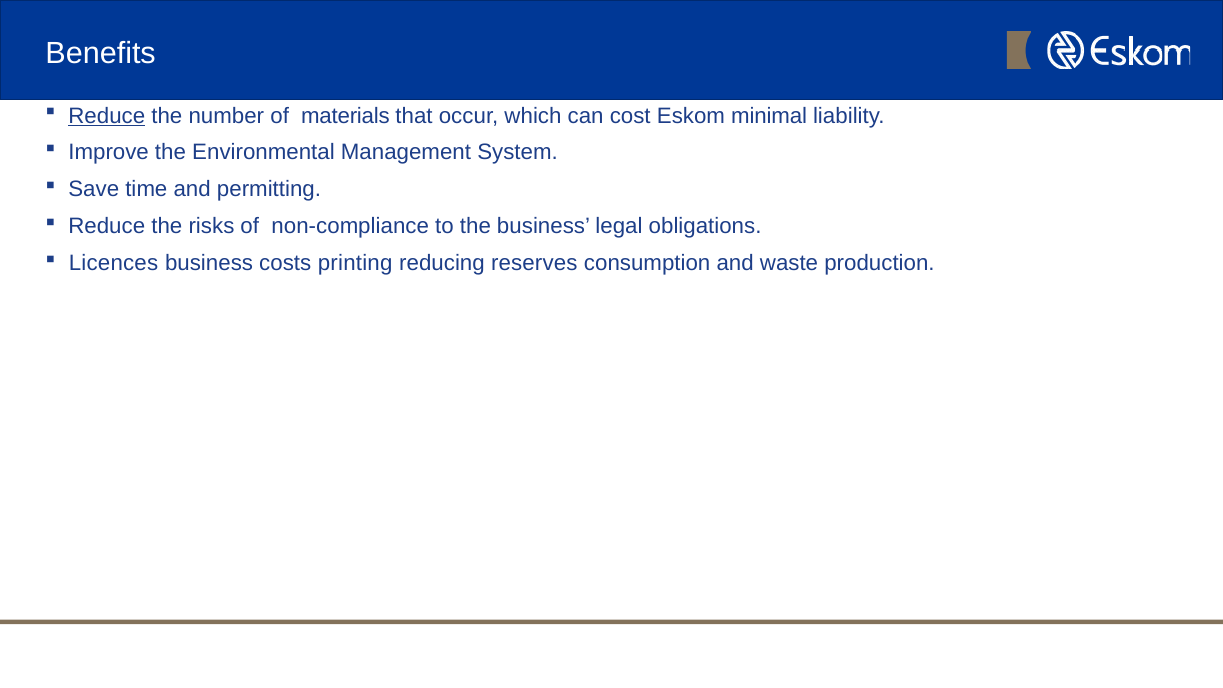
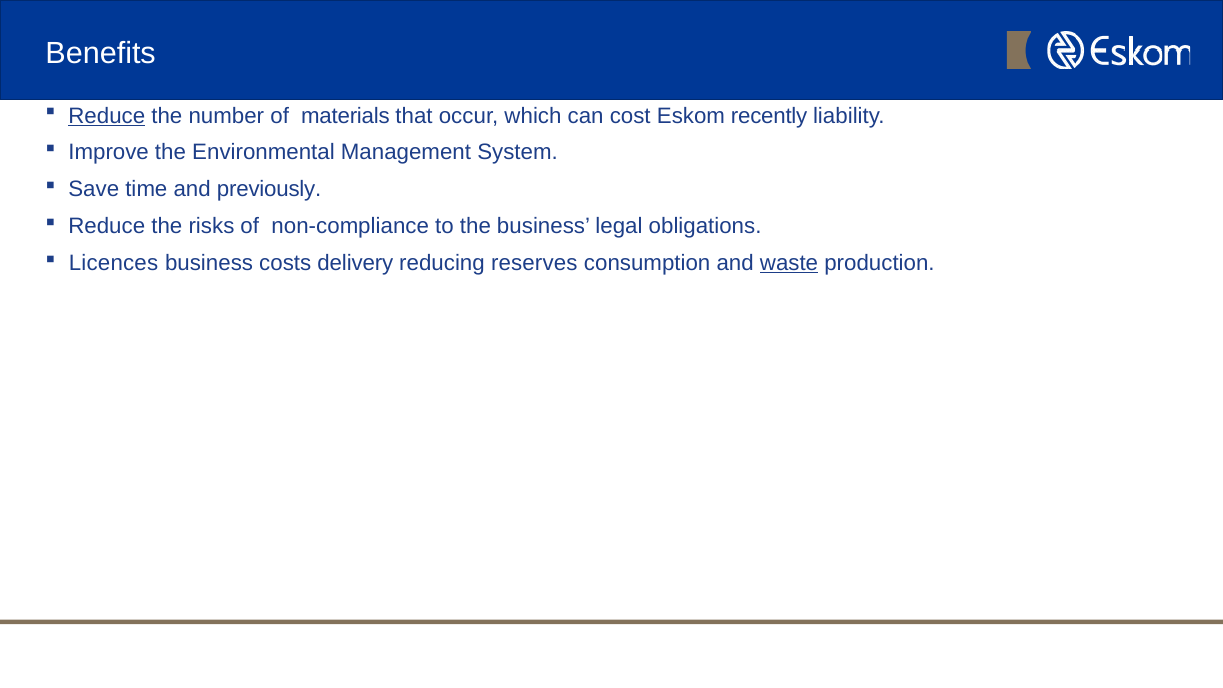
minimal: minimal -> recently
permitting: permitting -> previously
printing: printing -> delivery
waste underline: none -> present
